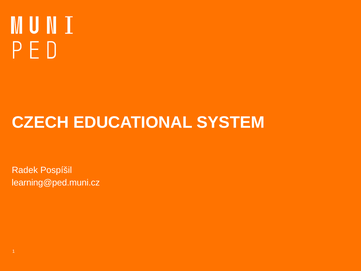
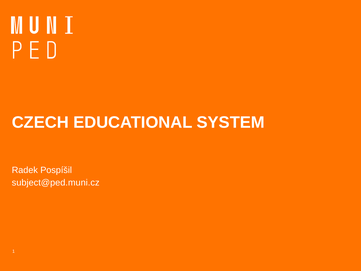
learning@ped.muni.cz: learning@ped.muni.cz -> subject@ped.muni.cz
